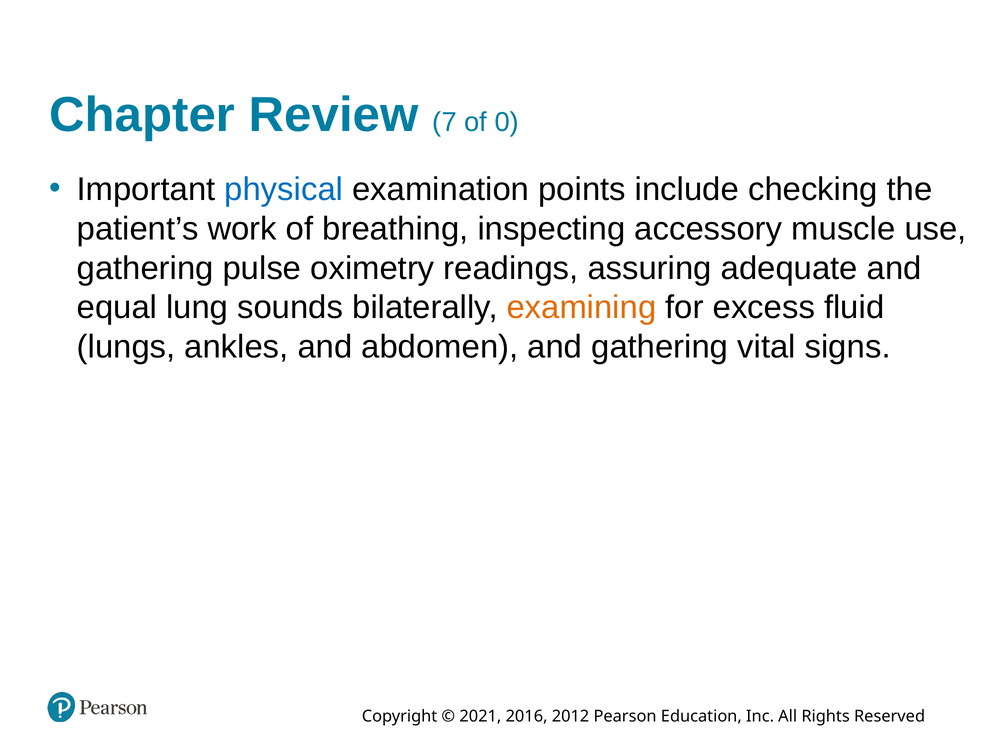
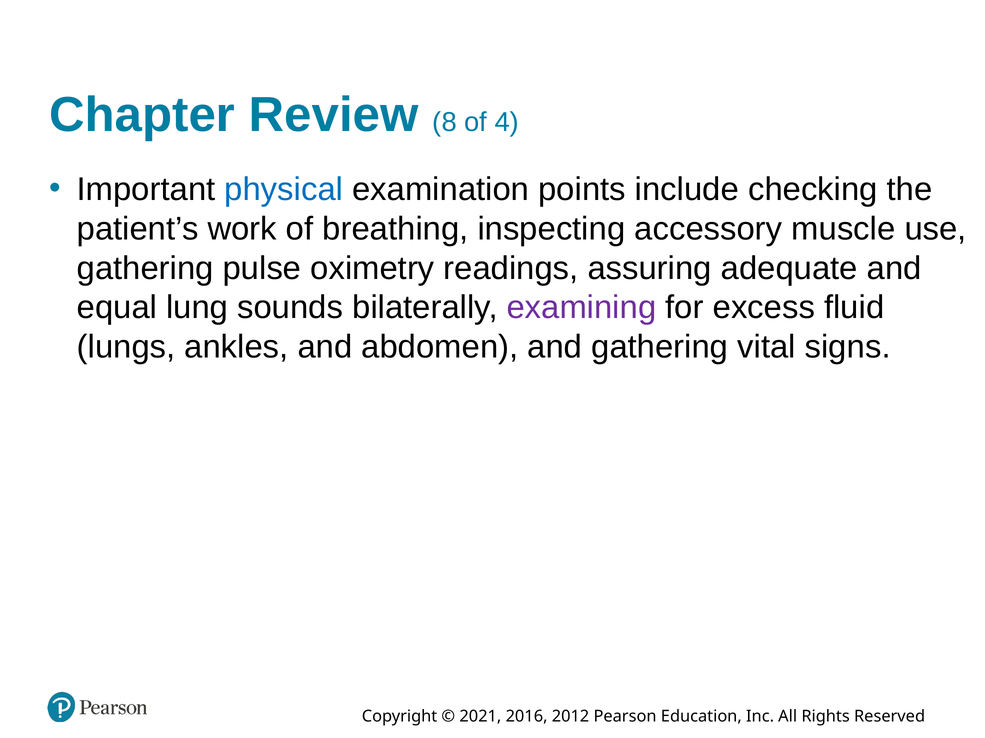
7: 7 -> 8
0: 0 -> 4
examining colour: orange -> purple
